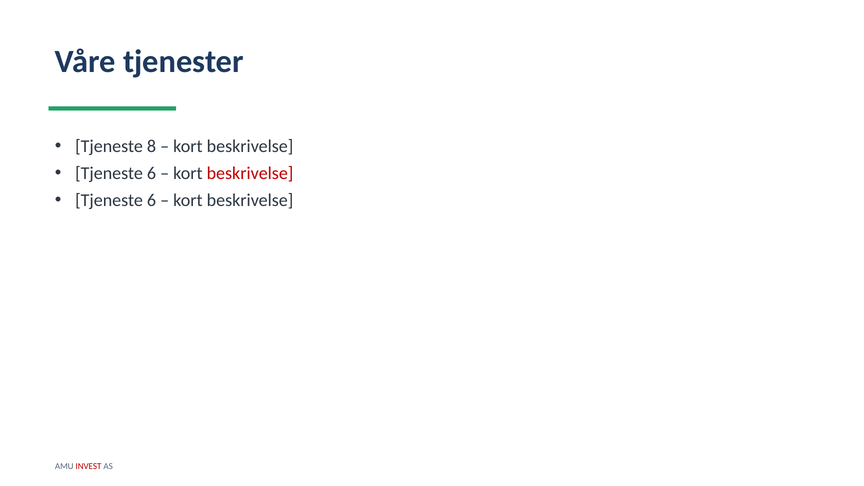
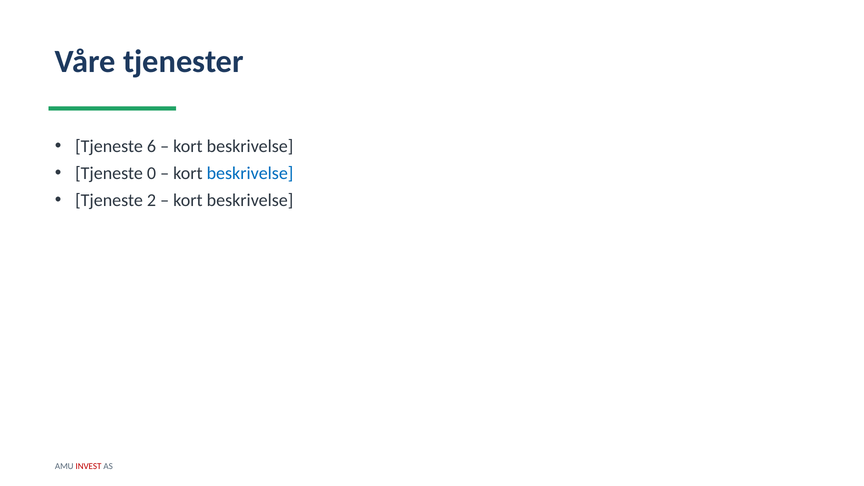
8: 8 -> 6
6 at (151, 173): 6 -> 0
beskrivelse at (250, 173) colour: red -> blue
6 at (151, 200): 6 -> 2
